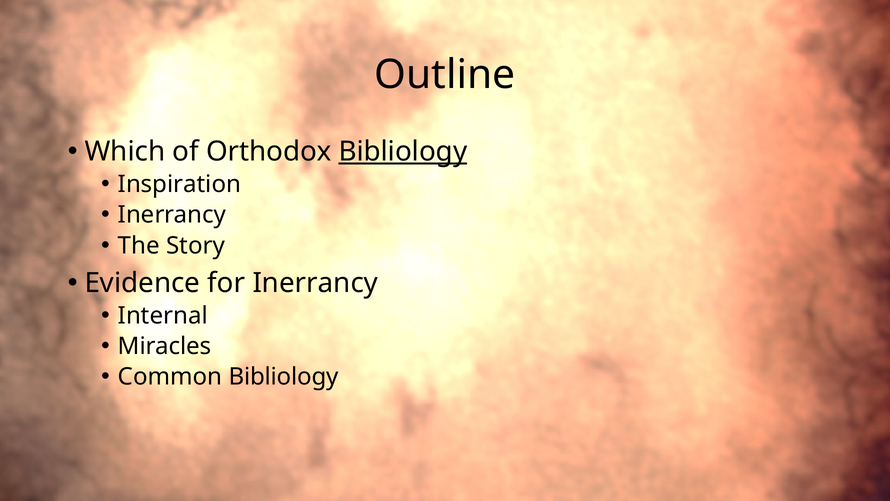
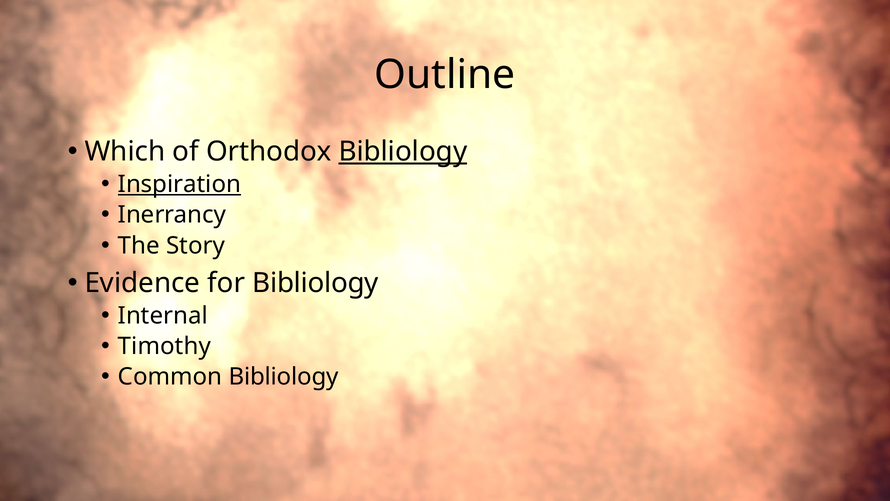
Inspiration underline: none -> present
for Inerrancy: Inerrancy -> Bibliology
Miracles: Miracles -> Timothy
